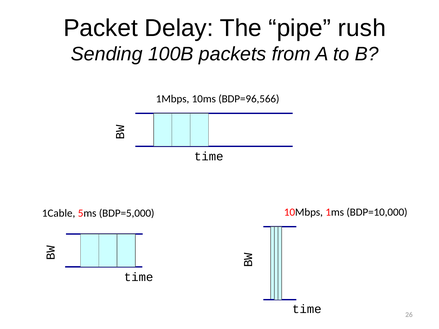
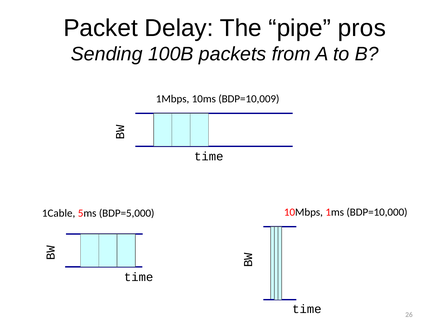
rush: rush -> pros
BDP=96,566: BDP=96,566 -> BDP=10,009
